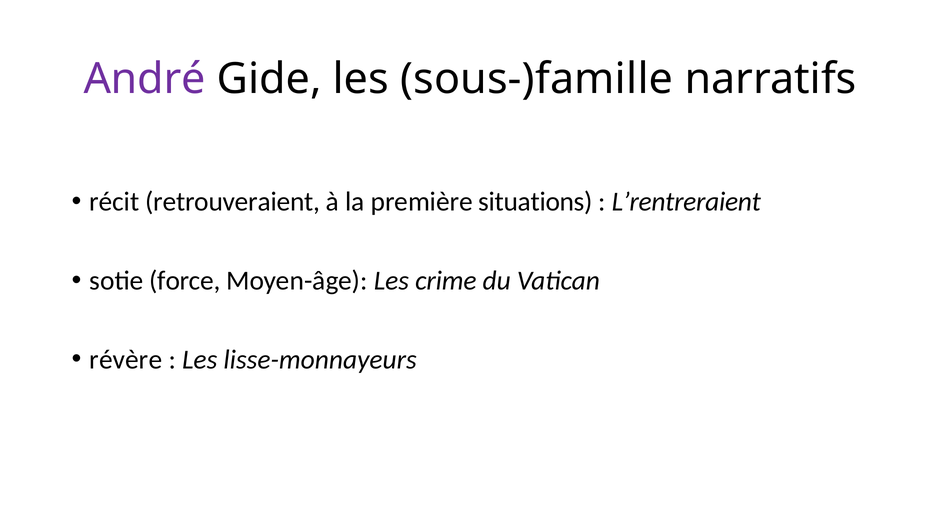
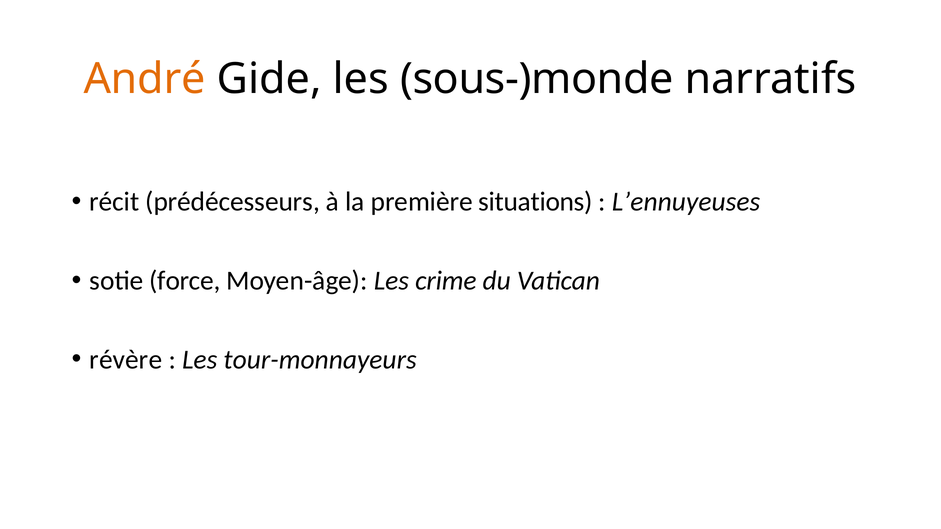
André colour: purple -> orange
sous-)famille: sous-)famille -> sous-)monde
retrouveraient: retrouveraient -> prédécesseurs
L’rentreraient: L’rentreraient -> L’ennuyeuses
lisse-monnayeurs: lisse-monnayeurs -> tour-monnayeurs
